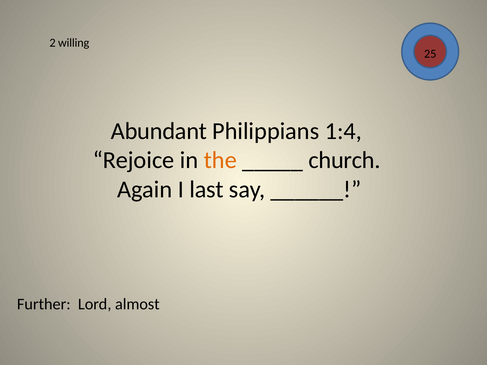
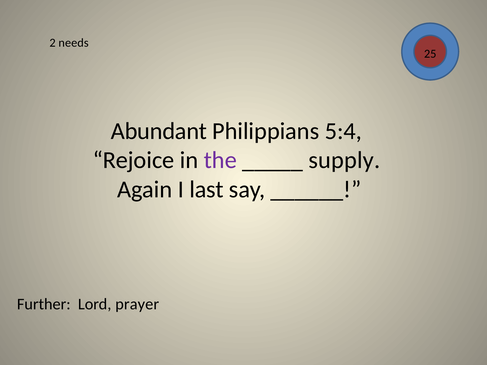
willing: willing -> needs
1:4: 1:4 -> 5:4
the colour: orange -> purple
church: church -> supply
almost: almost -> prayer
